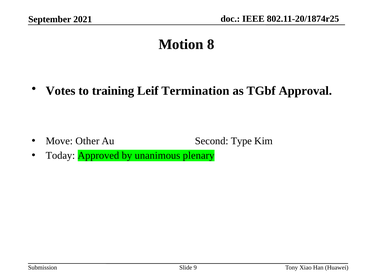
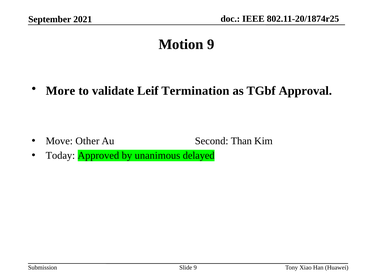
Motion 8: 8 -> 9
Votes: Votes -> More
training: training -> validate
Type: Type -> Than
plenary: plenary -> delayed
